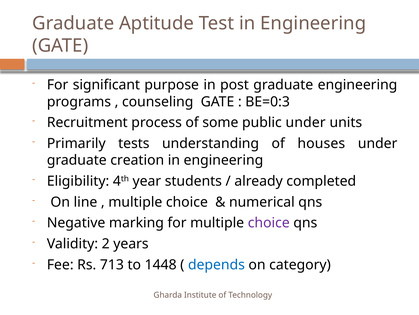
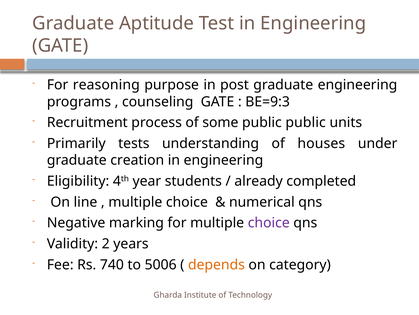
significant: significant -> reasoning
BE=0:3: BE=0:3 -> BE=9:3
public under: under -> public
713: 713 -> 740
1448: 1448 -> 5006
depends colour: blue -> orange
